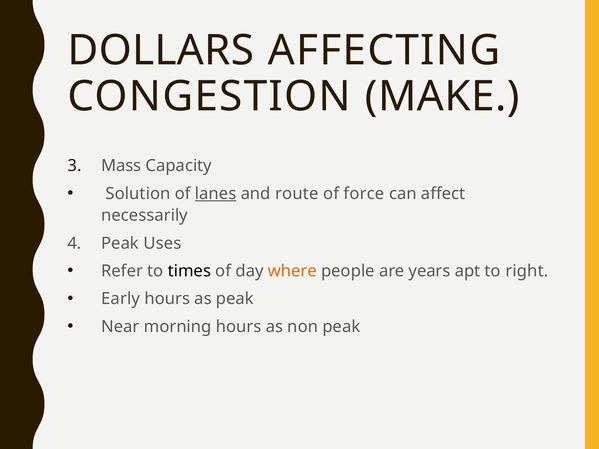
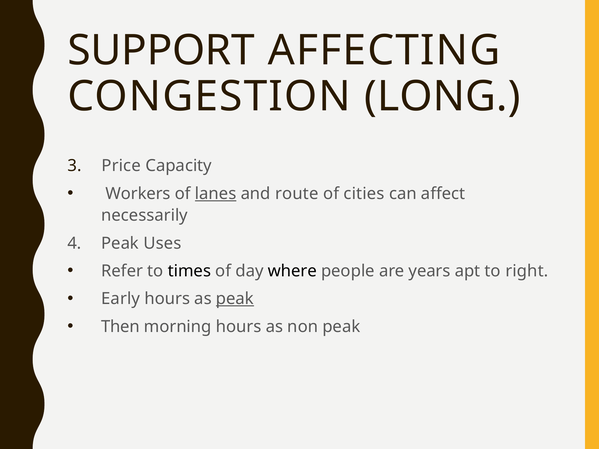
DOLLARS: DOLLARS -> SUPPORT
MAKE: MAKE -> LONG
Mass: Mass -> Price
Solution: Solution -> Workers
force: force -> cities
where colour: orange -> black
peak at (235, 299) underline: none -> present
Near: Near -> Then
